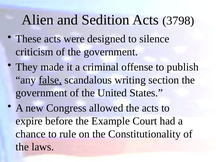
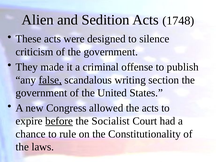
3798: 3798 -> 1748
before underline: none -> present
Example: Example -> Socialist
